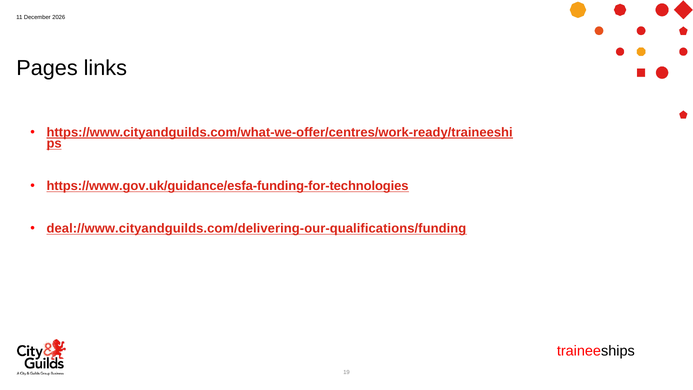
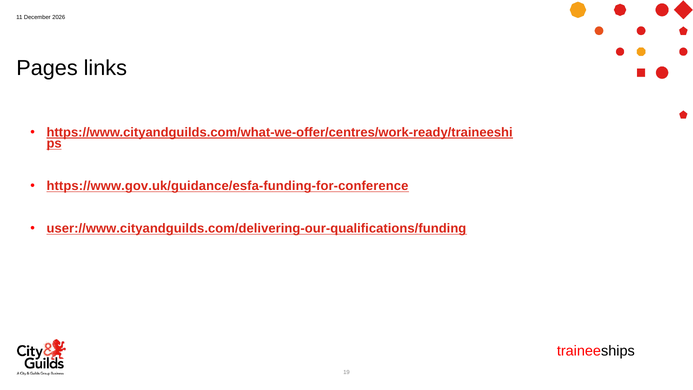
https://www.gov.uk/guidance/esfa-funding-for-technologies: https://www.gov.uk/guidance/esfa-funding-for-technologies -> https://www.gov.uk/guidance/esfa-funding-for-conference
deal://www.cityandguilds.com/delivering-our-qualifications/funding: deal://www.cityandguilds.com/delivering-our-qualifications/funding -> user://www.cityandguilds.com/delivering-our-qualifications/funding
